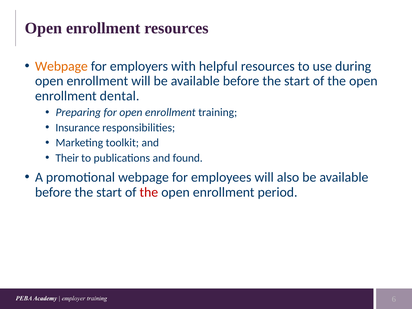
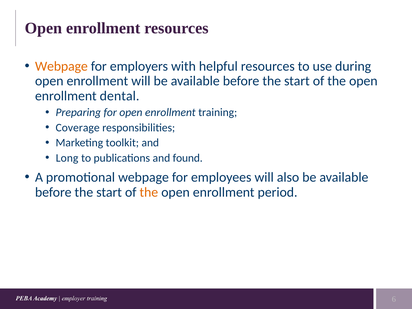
Insurance: Insurance -> Coverage
Their: Their -> Long
the at (149, 192) colour: red -> orange
